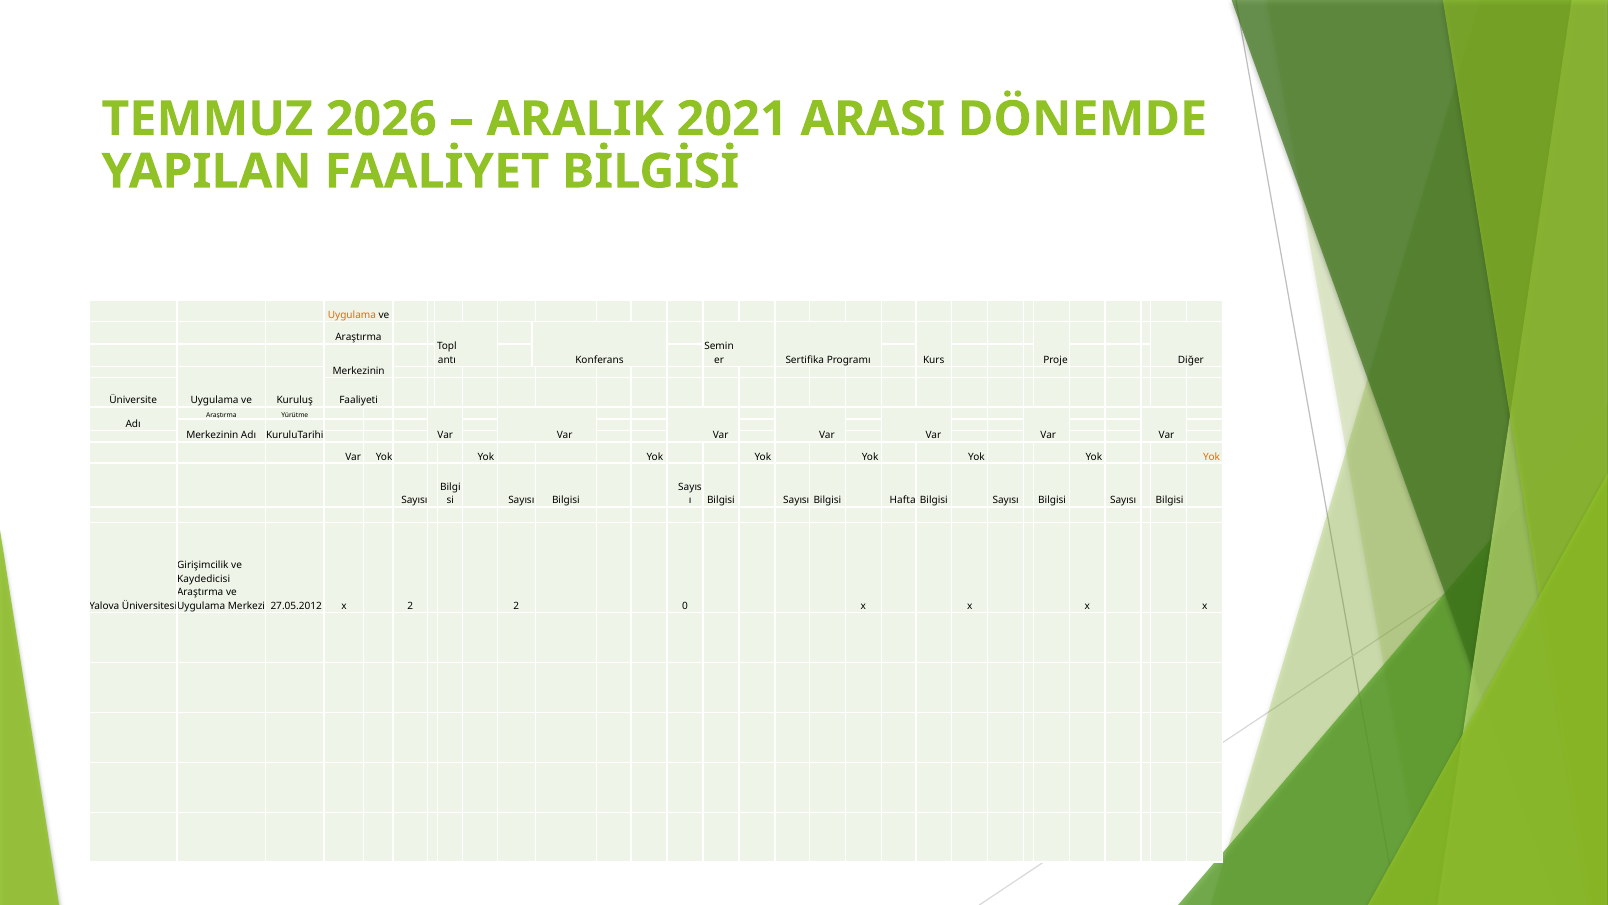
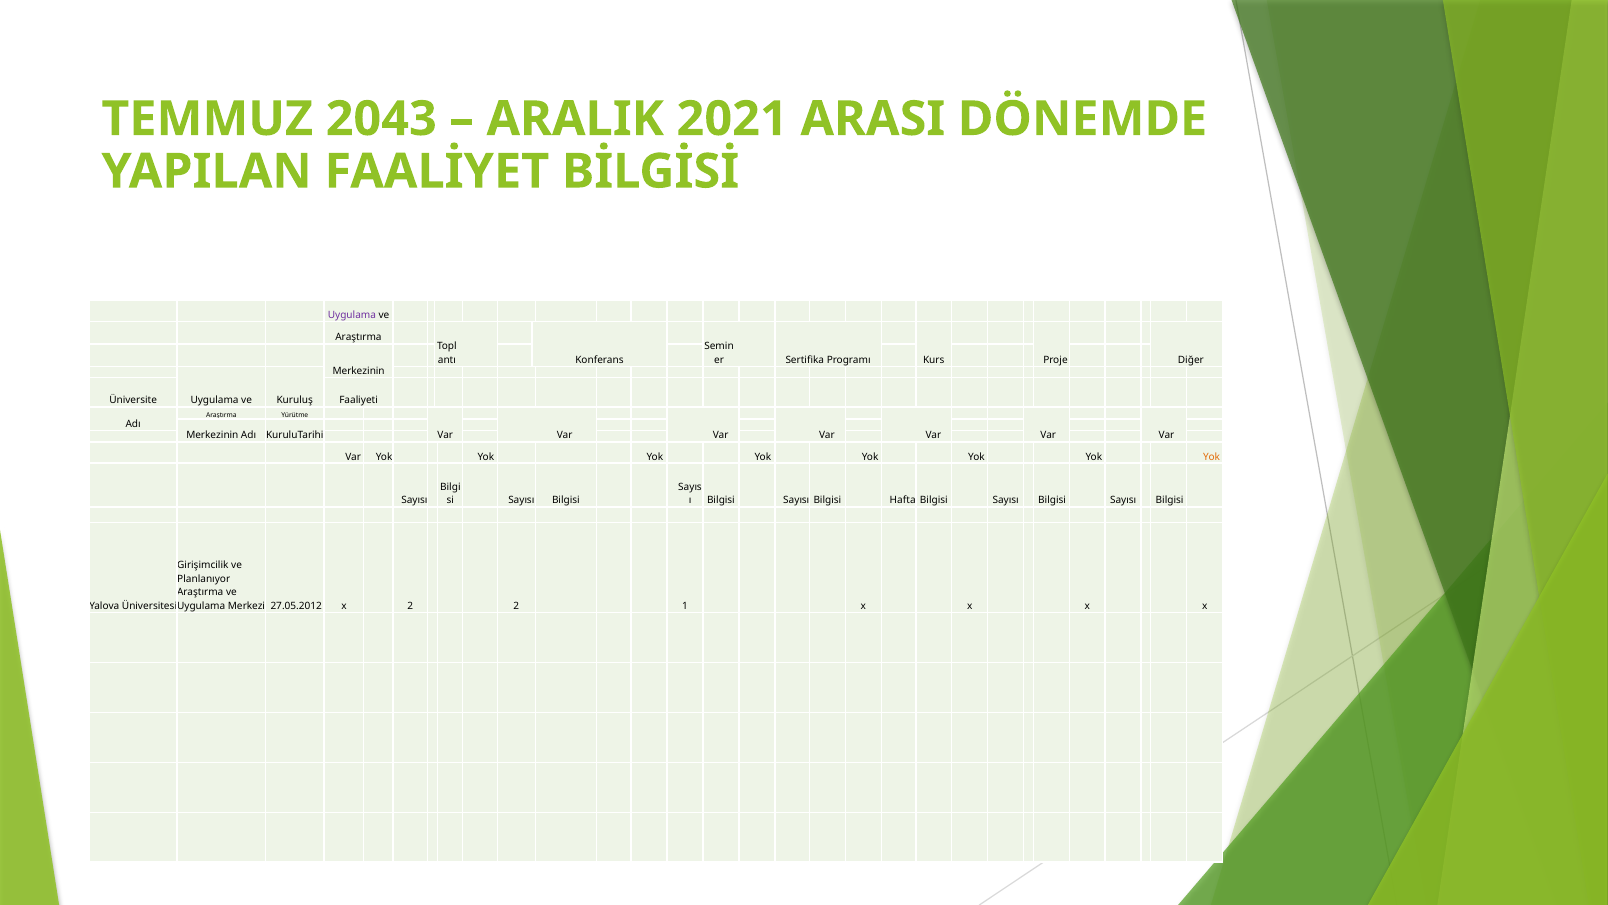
2026: 2026 -> 2043
Uygulama at (352, 315) colour: orange -> purple
Kaydedicisi: Kaydedicisi -> Planlanıyor
0: 0 -> 1
